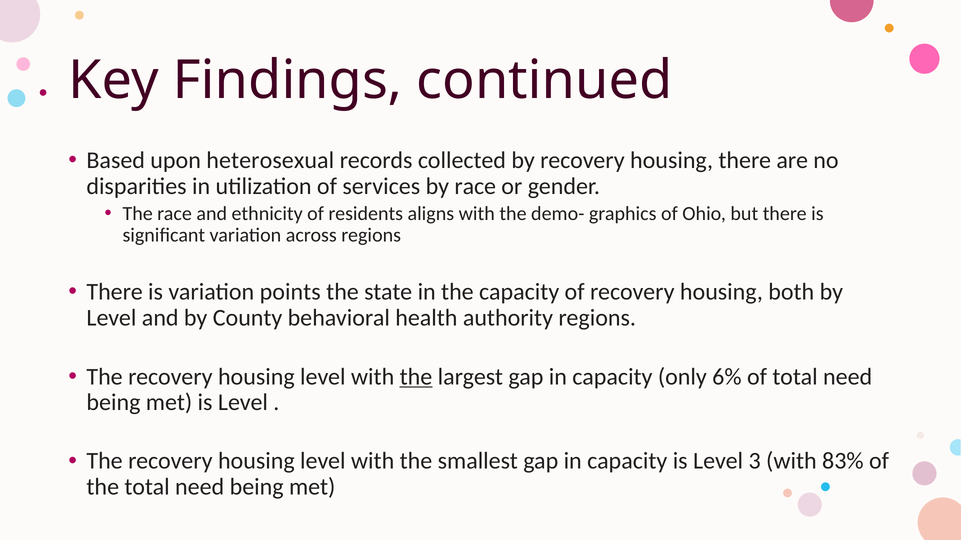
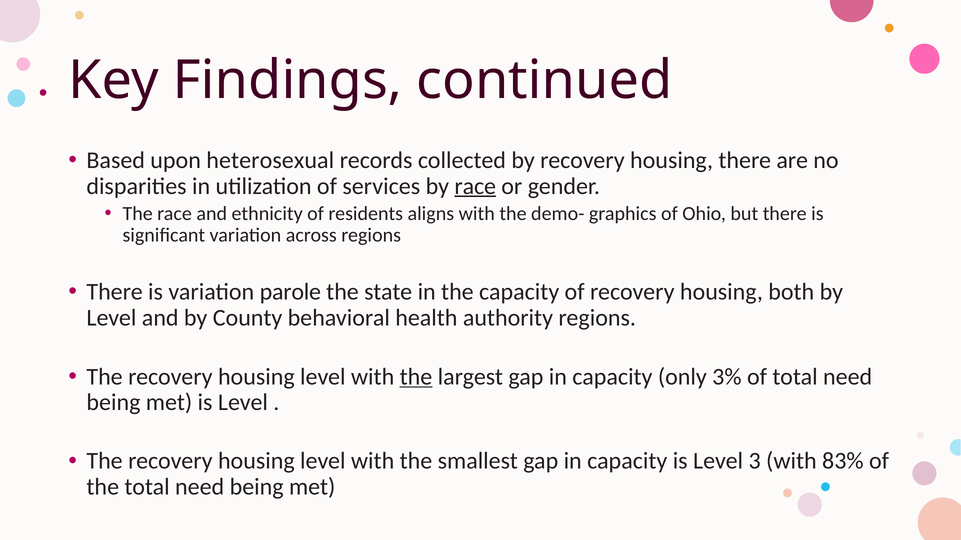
race at (475, 186) underline: none -> present
points: points -> parole
6%: 6% -> 3%
